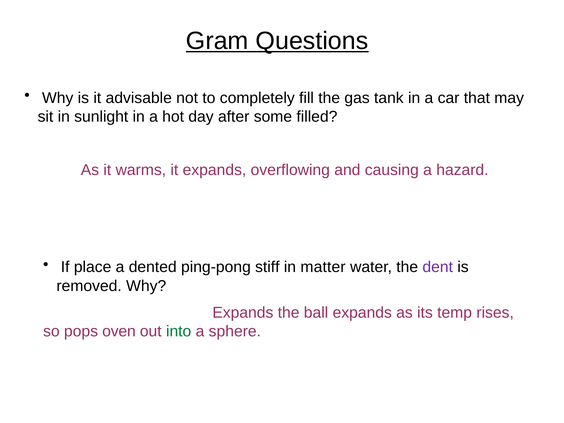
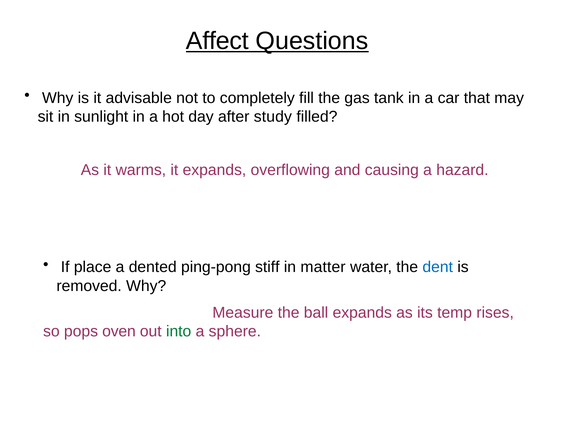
Gram: Gram -> Affect
some: some -> study
dent colour: purple -> blue
Expands at (243, 313): Expands -> Measure
